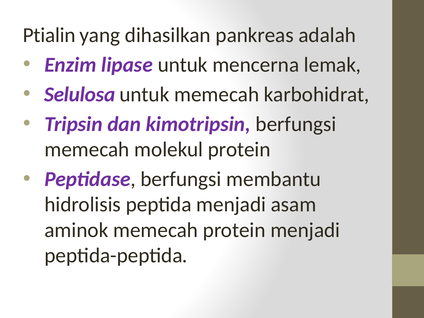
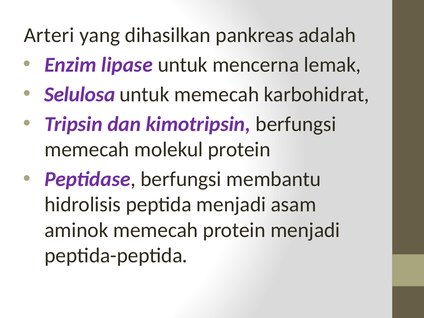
Ptialin: Ptialin -> Arteri
